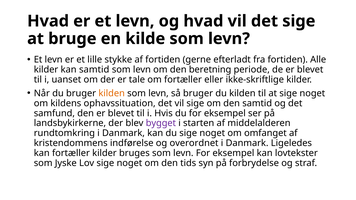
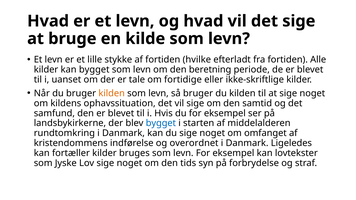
gerne: gerne -> hvilke
kan samtid: samtid -> bygget
om fortæller: fortæller -> fortidige
bygget at (161, 123) colour: purple -> blue
